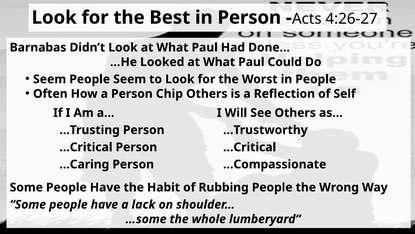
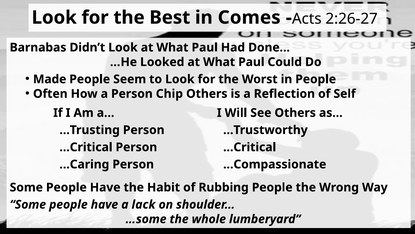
in Person: Person -> Comes
4:26-27: 4:26-27 -> 2:26-27
Seem at (50, 79): Seem -> Made
